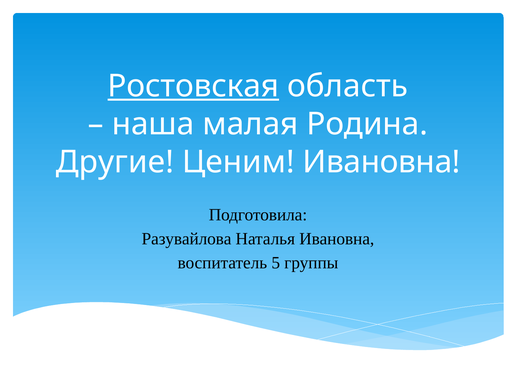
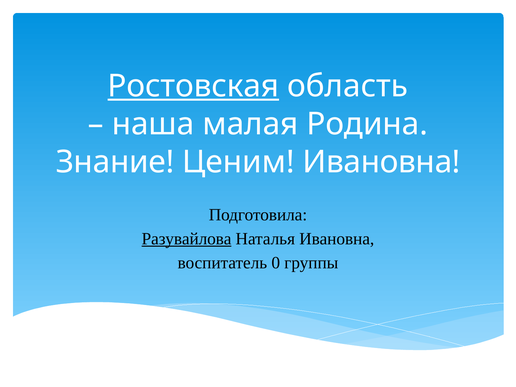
Другие: Другие -> Знание
Разувайлова underline: none -> present
5: 5 -> 0
